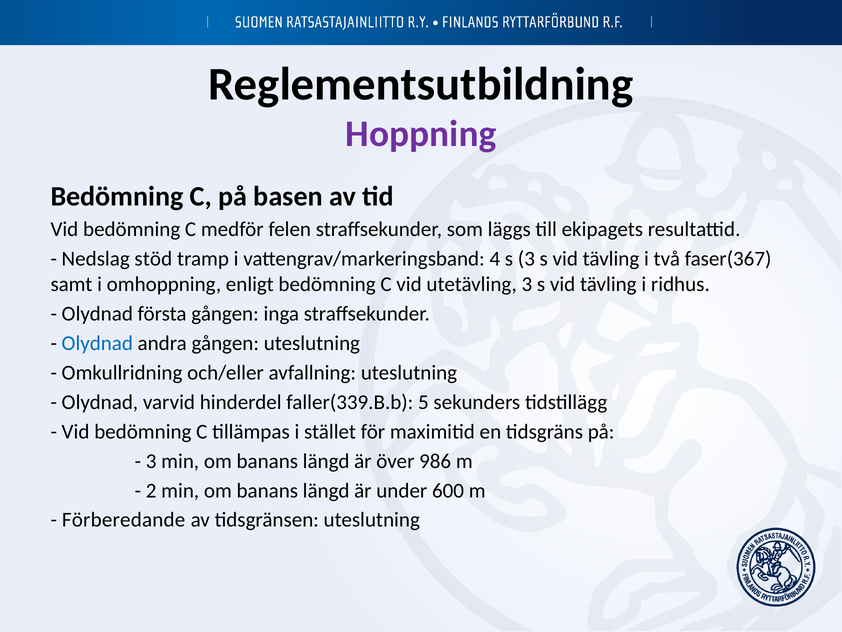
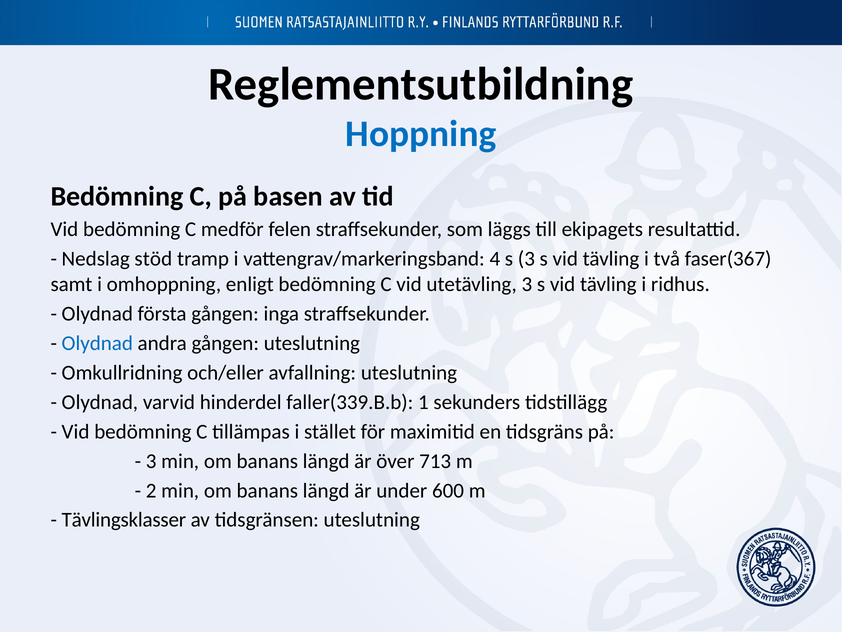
Hoppning colour: purple -> blue
5: 5 -> 1
986: 986 -> 713
Förberedande: Förberedande -> Tävlingsklasser
